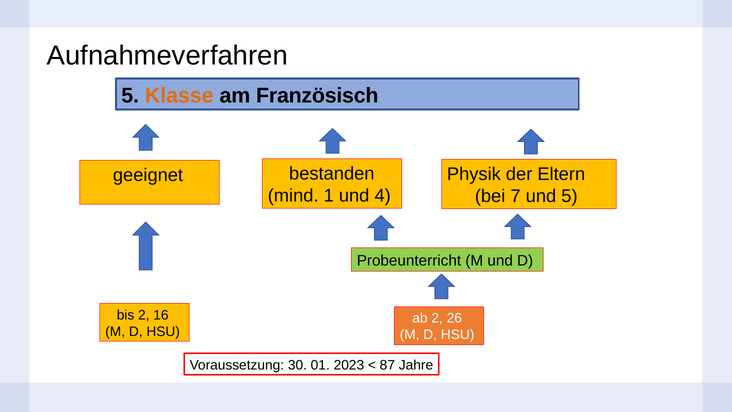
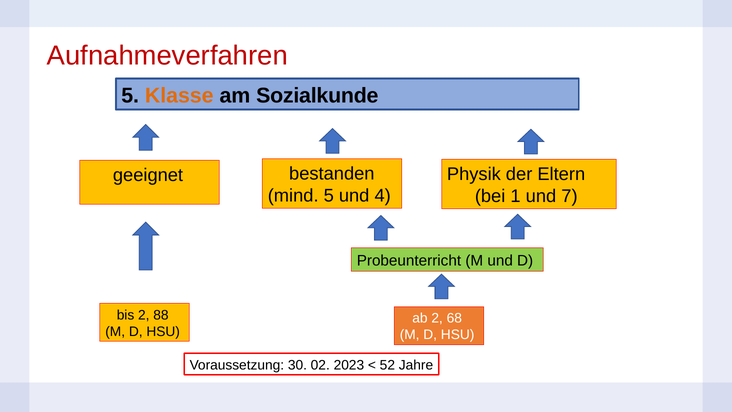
Aufnahmeverfahren colour: black -> red
Französisch: Französisch -> Sozialkunde
mind 1: 1 -> 5
7: 7 -> 1
und 5: 5 -> 7
16: 16 -> 88
26: 26 -> 68
01: 01 -> 02
87: 87 -> 52
